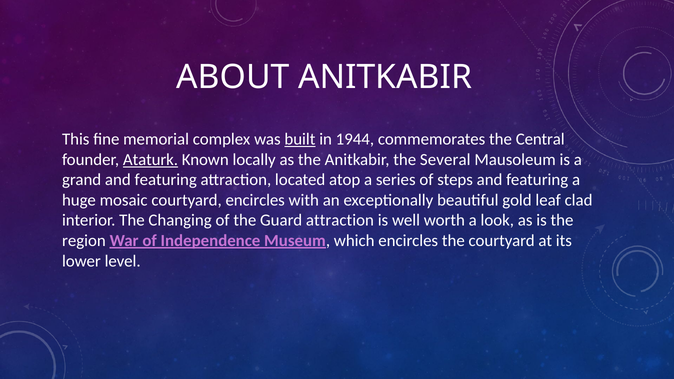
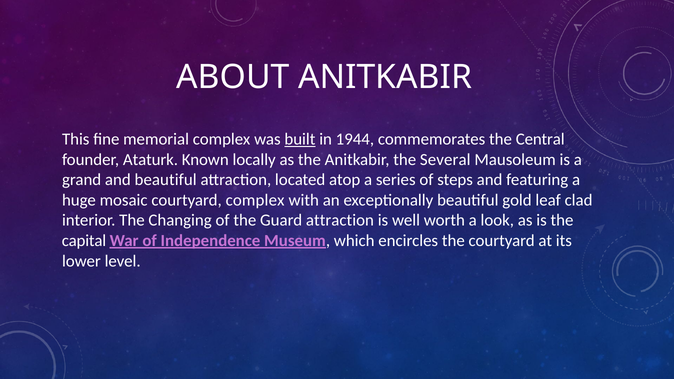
Ataturk underline: present -> none
grand and featuring: featuring -> beautiful
courtyard encircles: encircles -> complex
region: region -> capital
